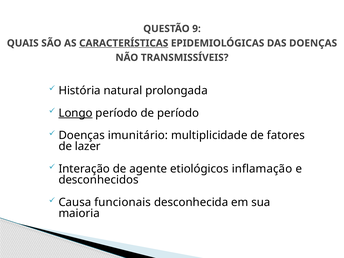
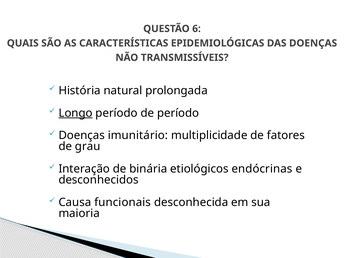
9: 9 -> 6
CARACTERÍSTICAS underline: present -> none
lazer: lazer -> grau
agente: agente -> binária
inflamação: inflamação -> endócrinas
